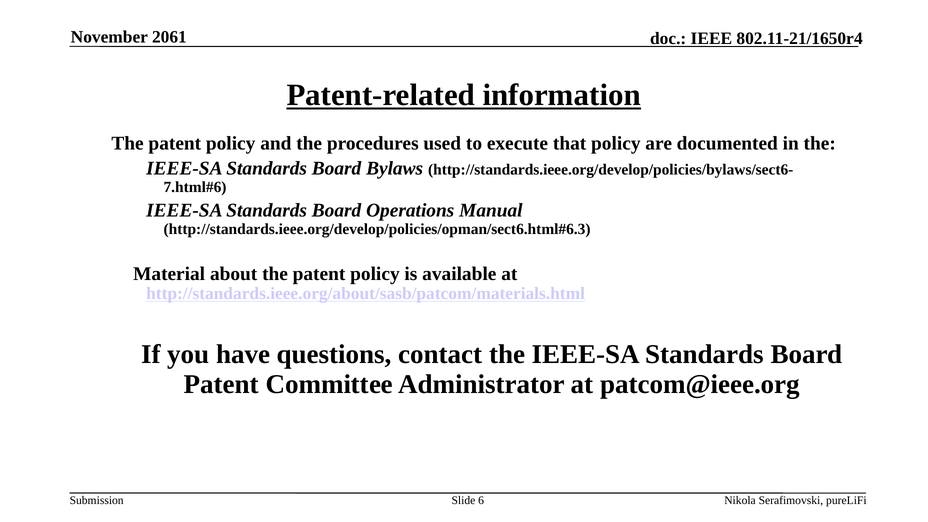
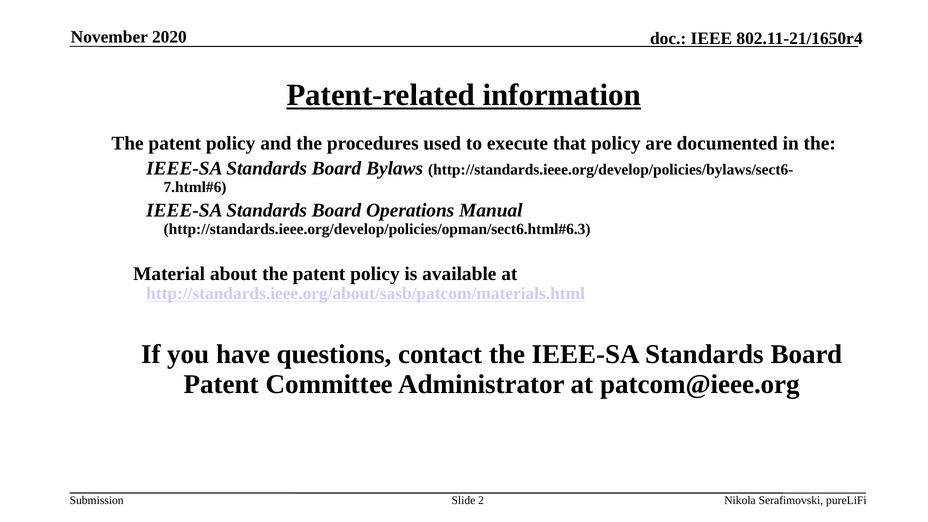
2061: 2061 -> 2020
6: 6 -> 2
